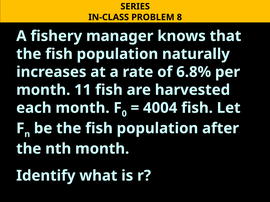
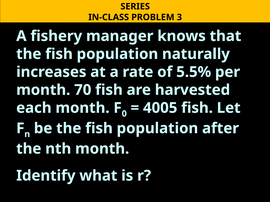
8: 8 -> 3
6.8%: 6.8% -> 5.5%
11: 11 -> 70
4004: 4004 -> 4005
